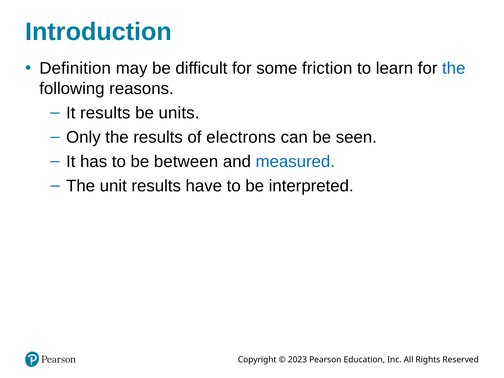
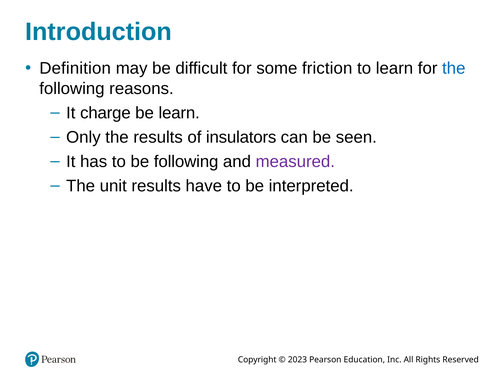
It results: results -> charge
be units: units -> learn
electrons: electrons -> insulators
be between: between -> following
measured colour: blue -> purple
